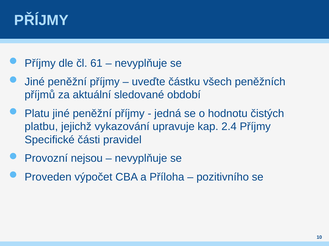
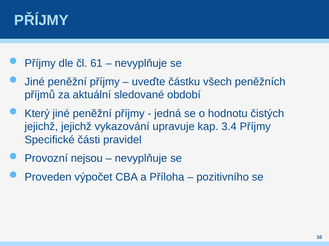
Platu: Platu -> Který
platbu at (41, 127): platbu -> jejichž
2.4: 2.4 -> 3.4
